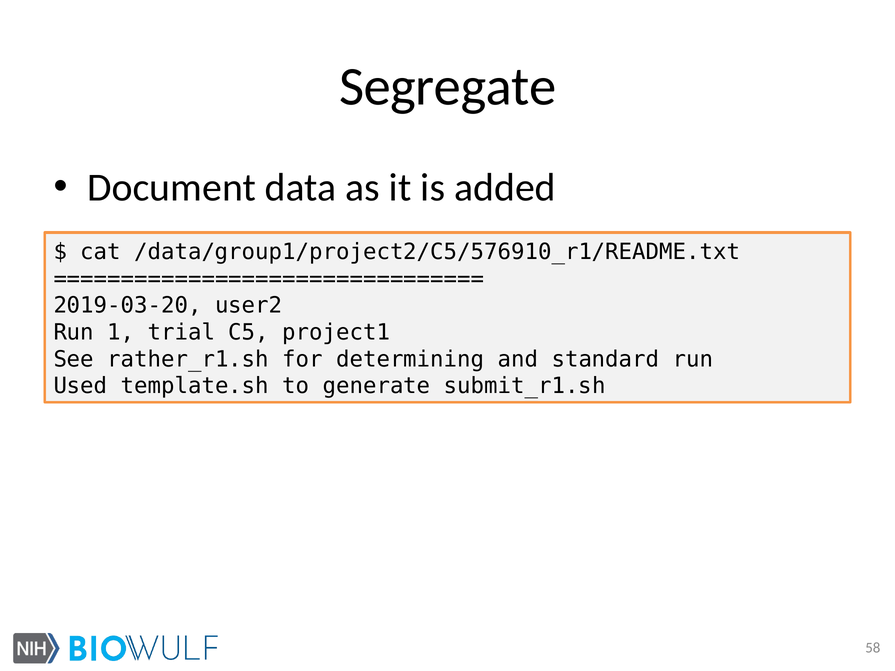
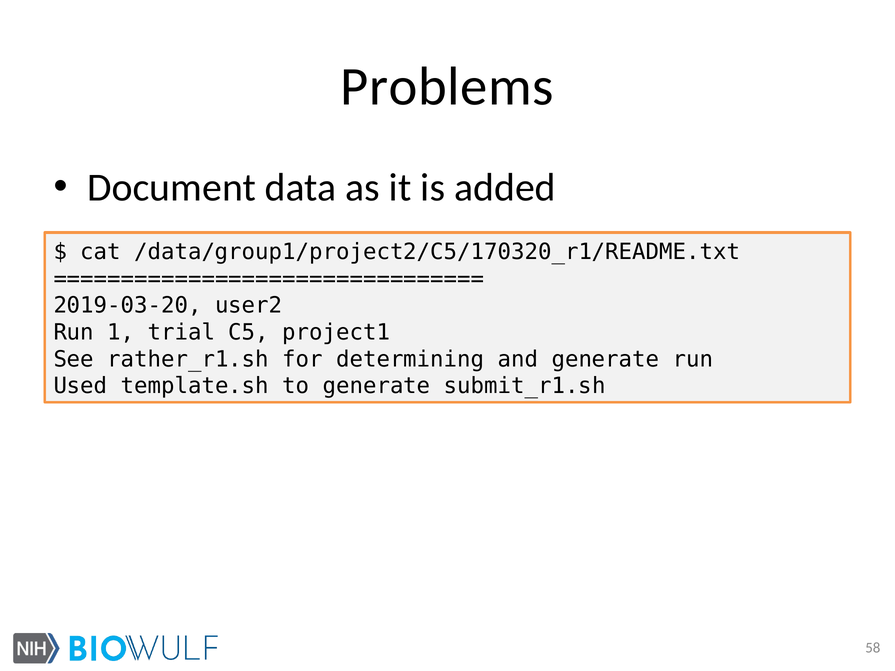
Segregate: Segregate -> Problems
/data/group1/project2/C5/576910_r1/README.txt: /data/group1/project2/C5/576910_r1/README.txt -> /data/group1/project2/C5/170320_r1/README.txt
and standard: standard -> generate
